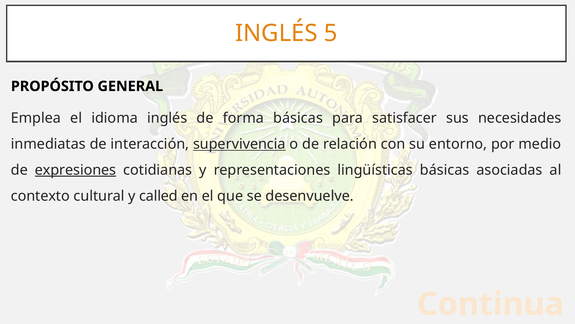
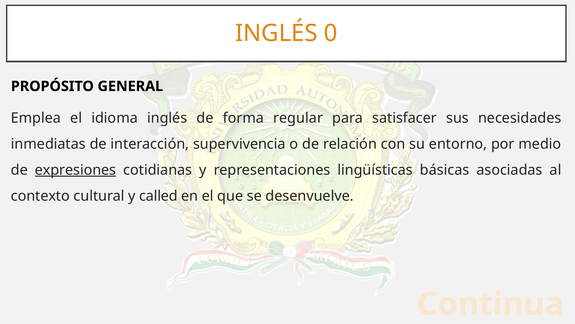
5: 5 -> 0
forma básicas: básicas -> regular
supervivencia underline: present -> none
